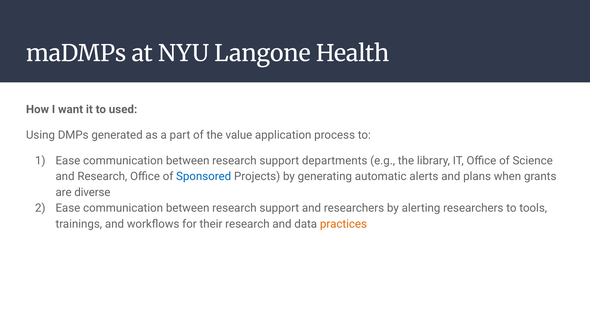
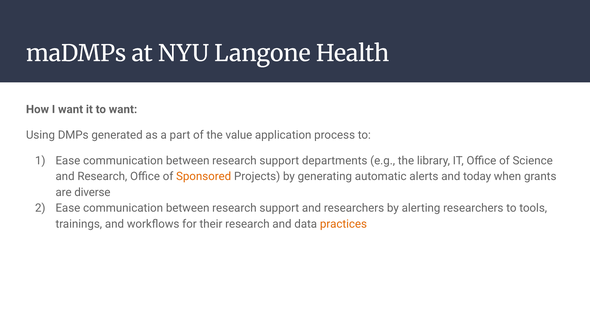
to used: used -> want
Sponsored colour: blue -> orange
plans: plans -> today
